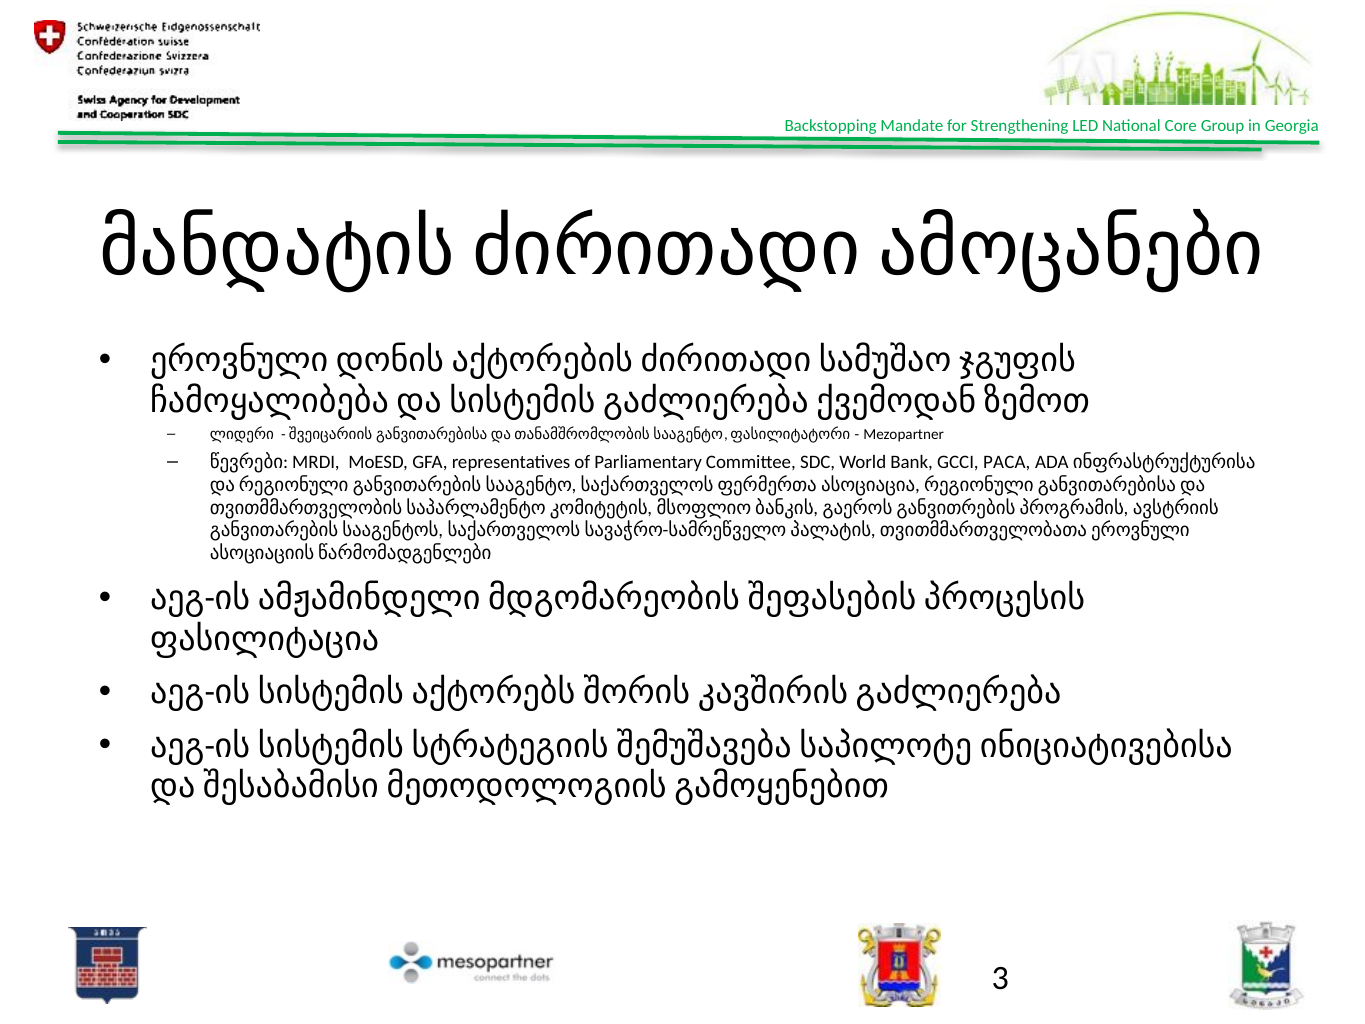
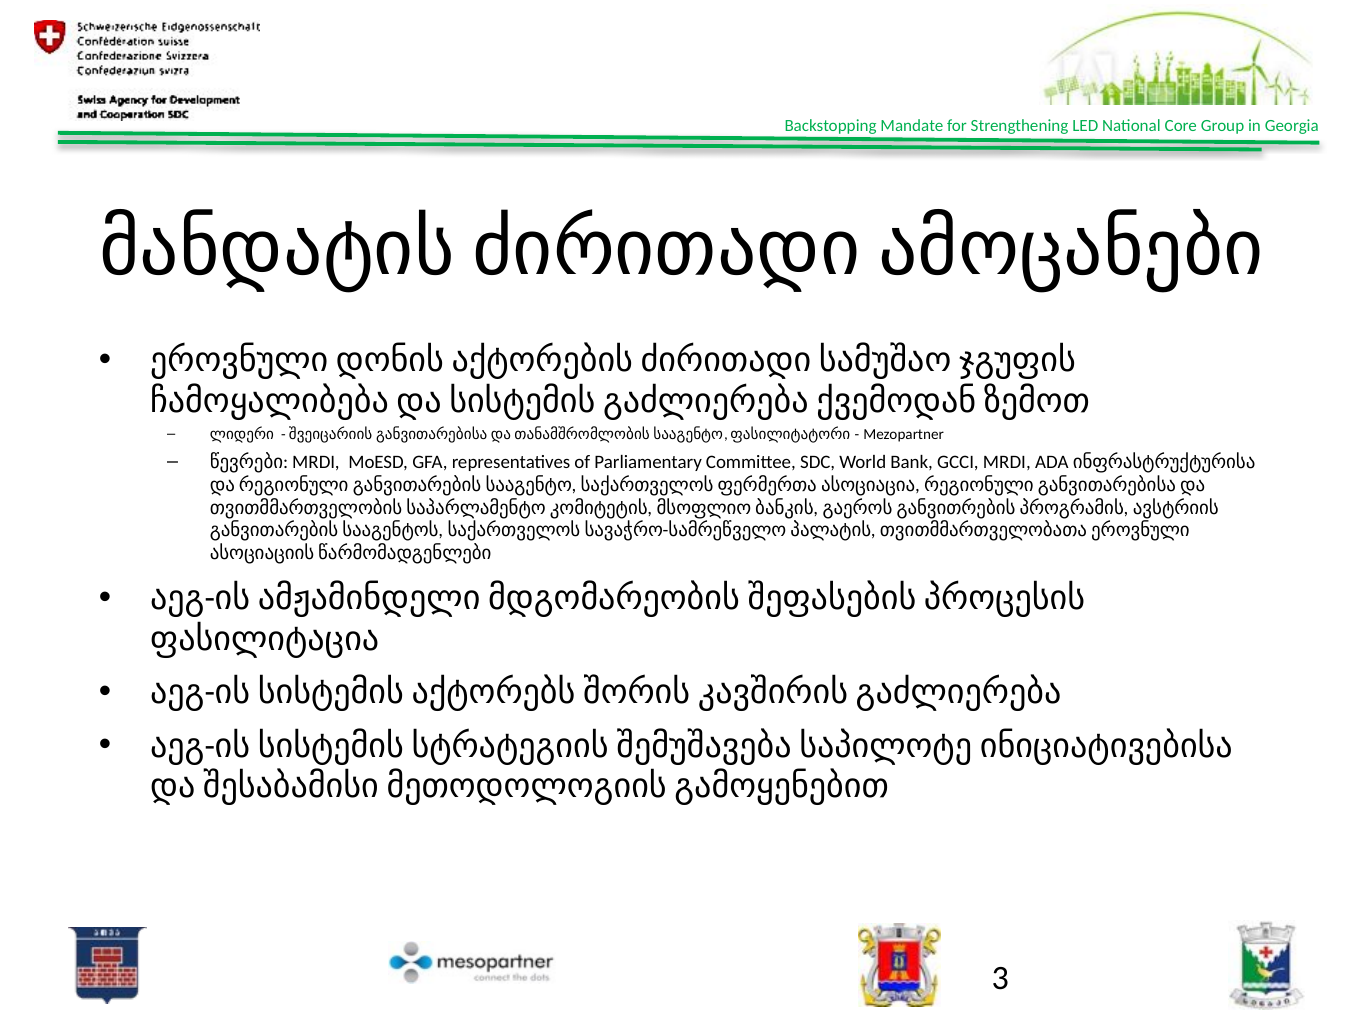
GCCI PACA: PACA -> MRDI
